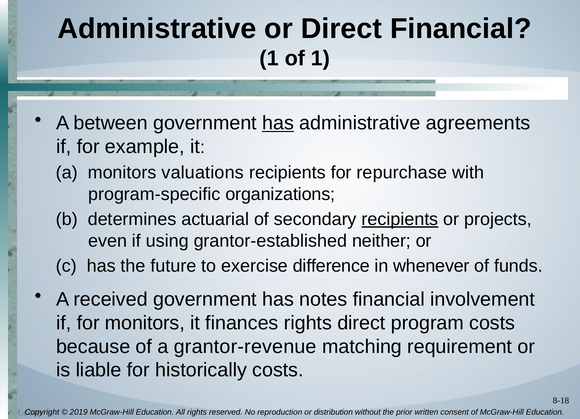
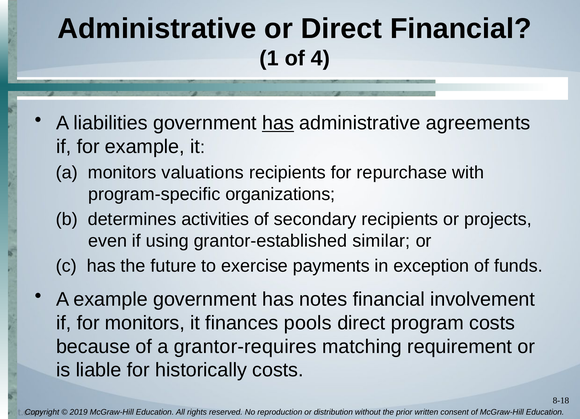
of 1: 1 -> 4
between: between -> liabilities
actuarial: actuarial -> activities
recipients at (400, 219) underline: present -> none
neither: neither -> similar
difference: difference -> payments
whenever: whenever -> exception
A received: received -> example
finances rights: rights -> pools
grantor-revenue: grantor-revenue -> grantor-requires
